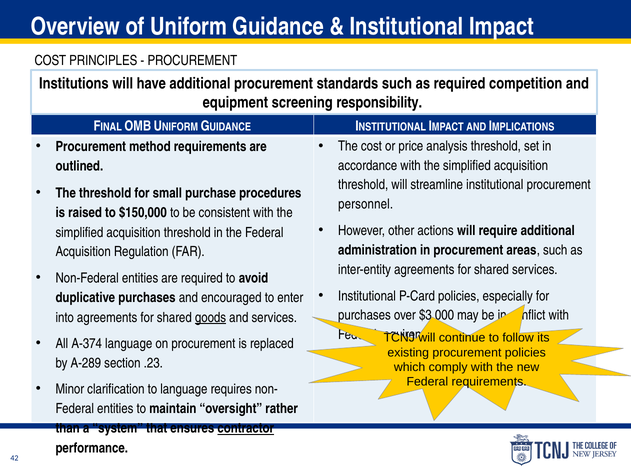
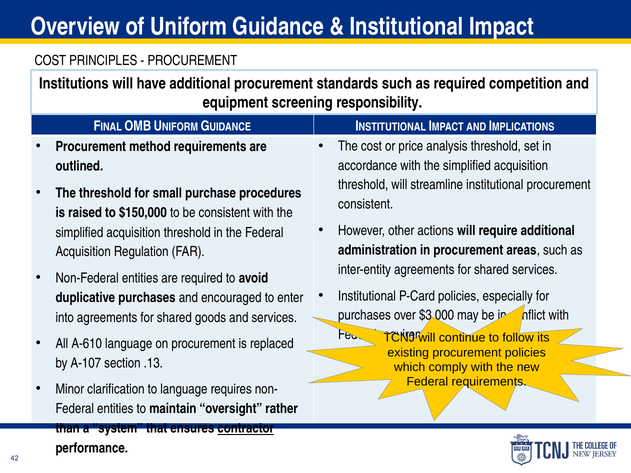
personnel at (366, 204): personnel -> consistent
goods underline: present -> none
A-374: A-374 -> A-610
A-289: A-289 -> A-107
.23: .23 -> .13
